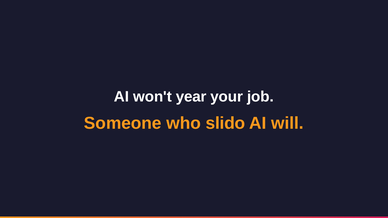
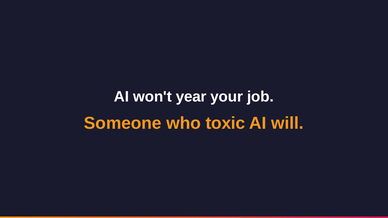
slido: slido -> toxic
